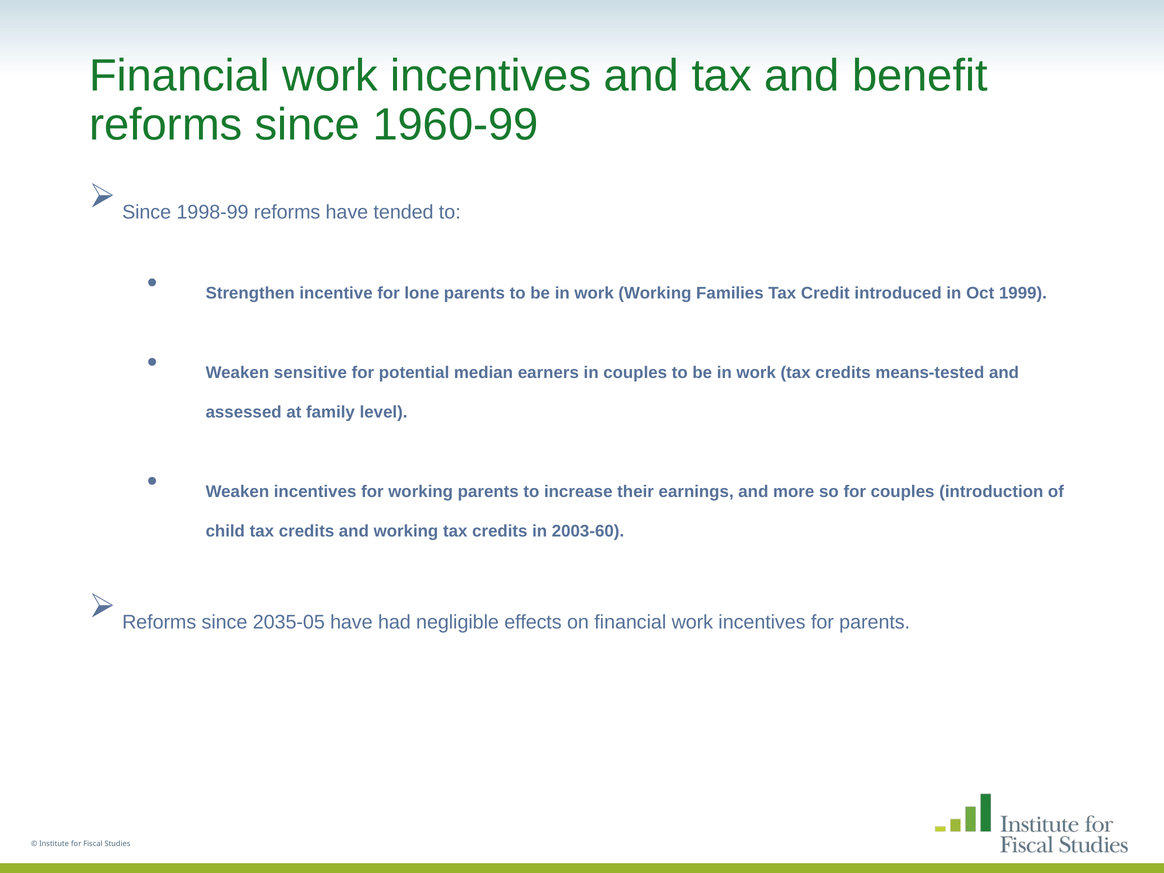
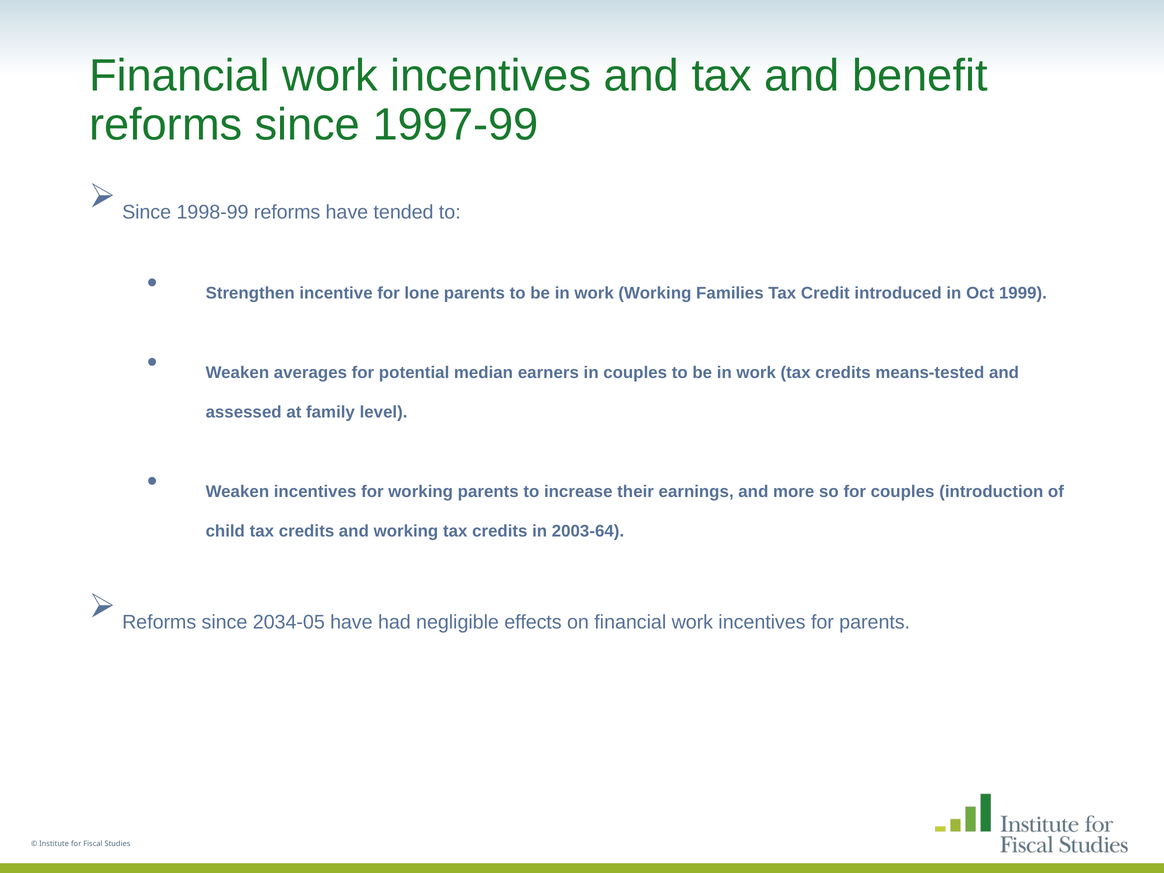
1960-99: 1960-99 -> 1997-99
sensitive: sensitive -> averages
2003-60: 2003-60 -> 2003-64
2035-05: 2035-05 -> 2034-05
